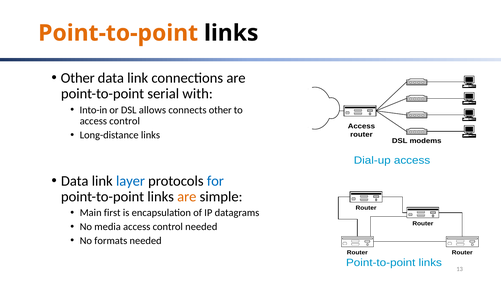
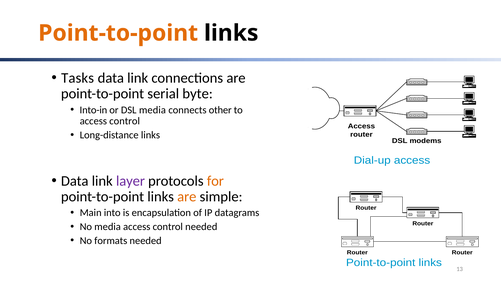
Other at (78, 78): Other -> Tasks
with: with -> byte
DSL allows: allows -> media
layer colour: blue -> purple
for colour: blue -> orange
first: first -> into
